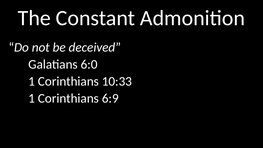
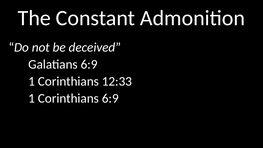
Galatians 6:0: 6:0 -> 6:9
10:33: 10:33 -> 12:33
